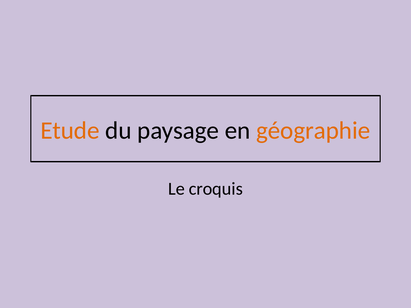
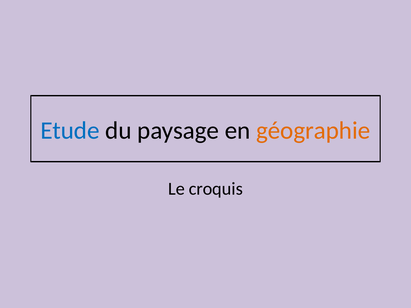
Etude colour: orange -> blue
